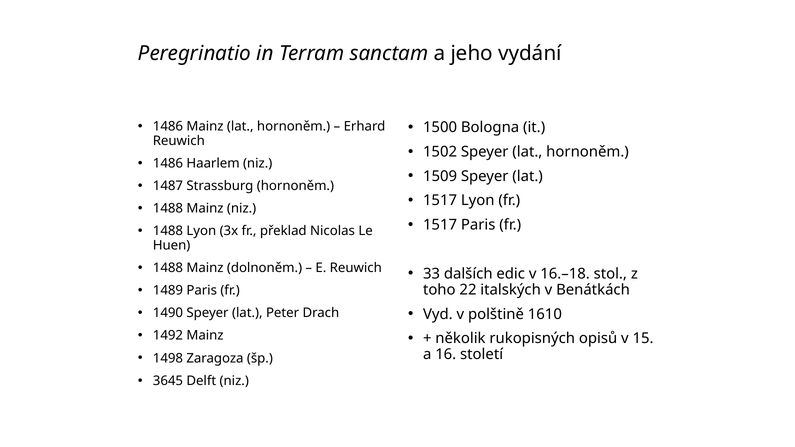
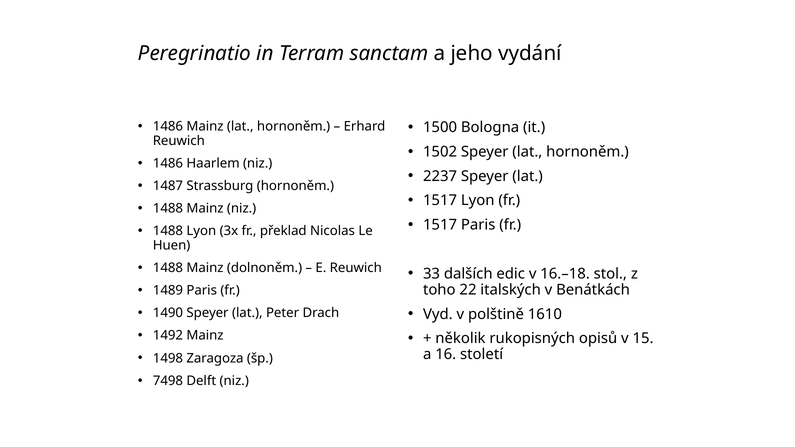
1509: 1509 -> 2237
3645: 3645 -> 7498
